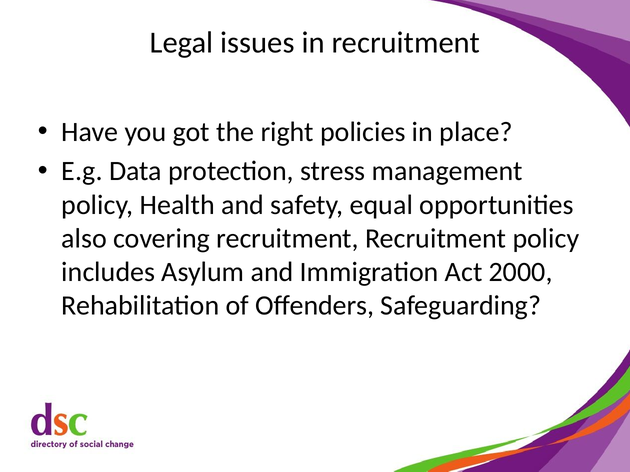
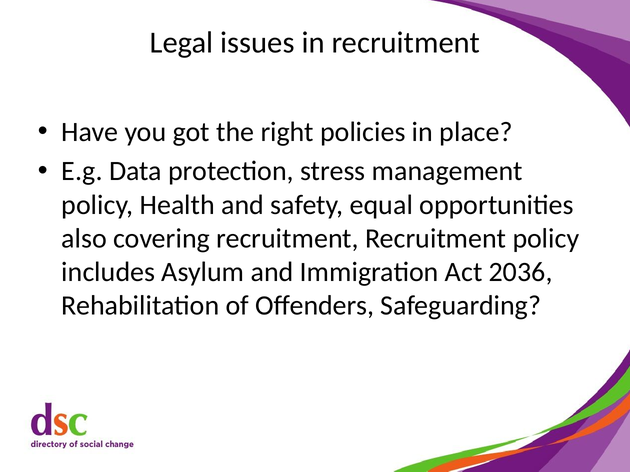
2000: 2000 -> 2036
